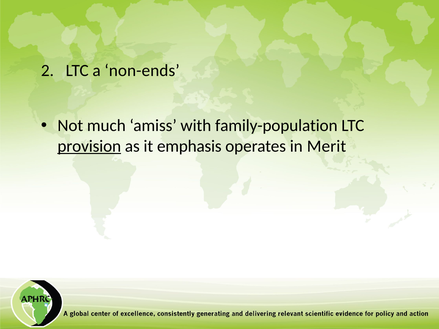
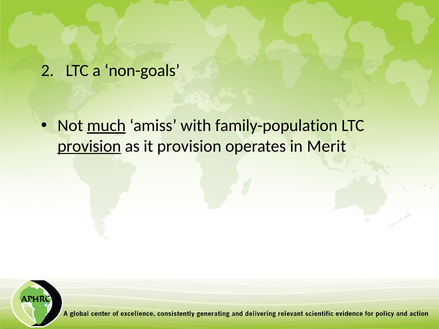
non-ends: non-ends -> non-goals
much underline: none -> present
it emphasis: emphasis -> provision
